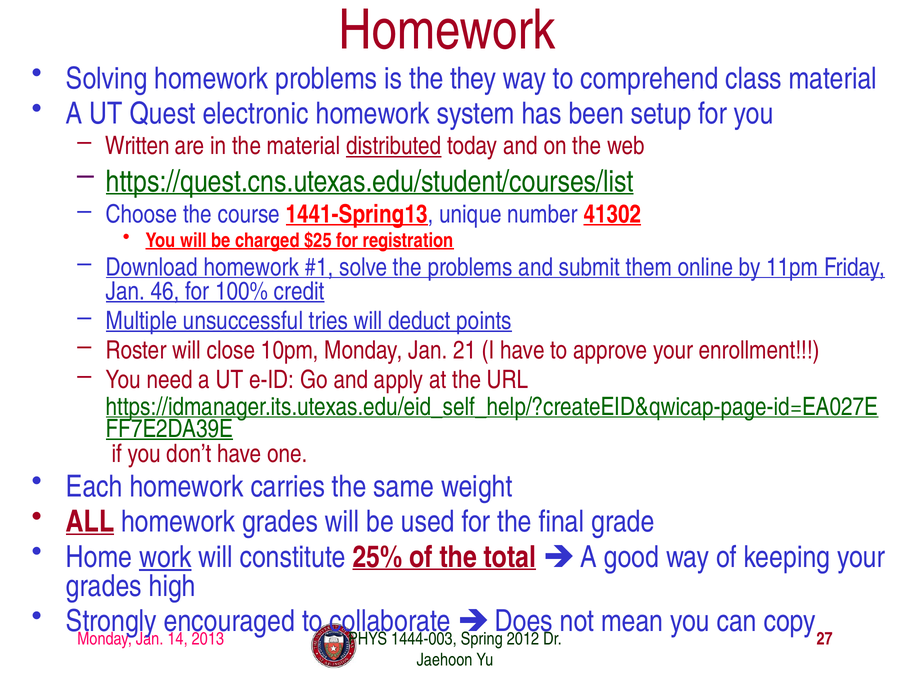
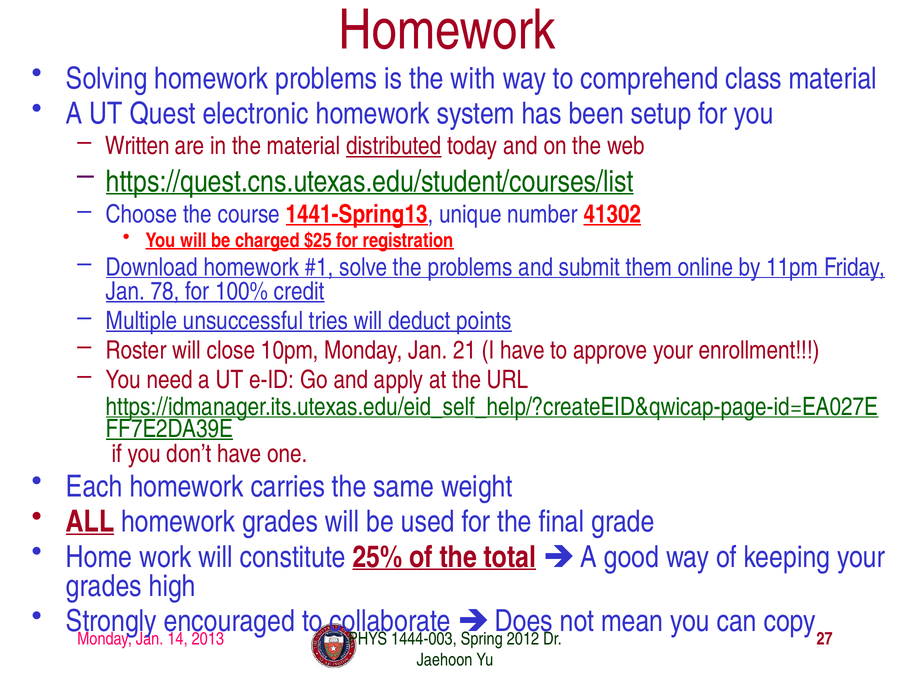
they: they -> with
46: 46 -> 78
work underline: present -> none
